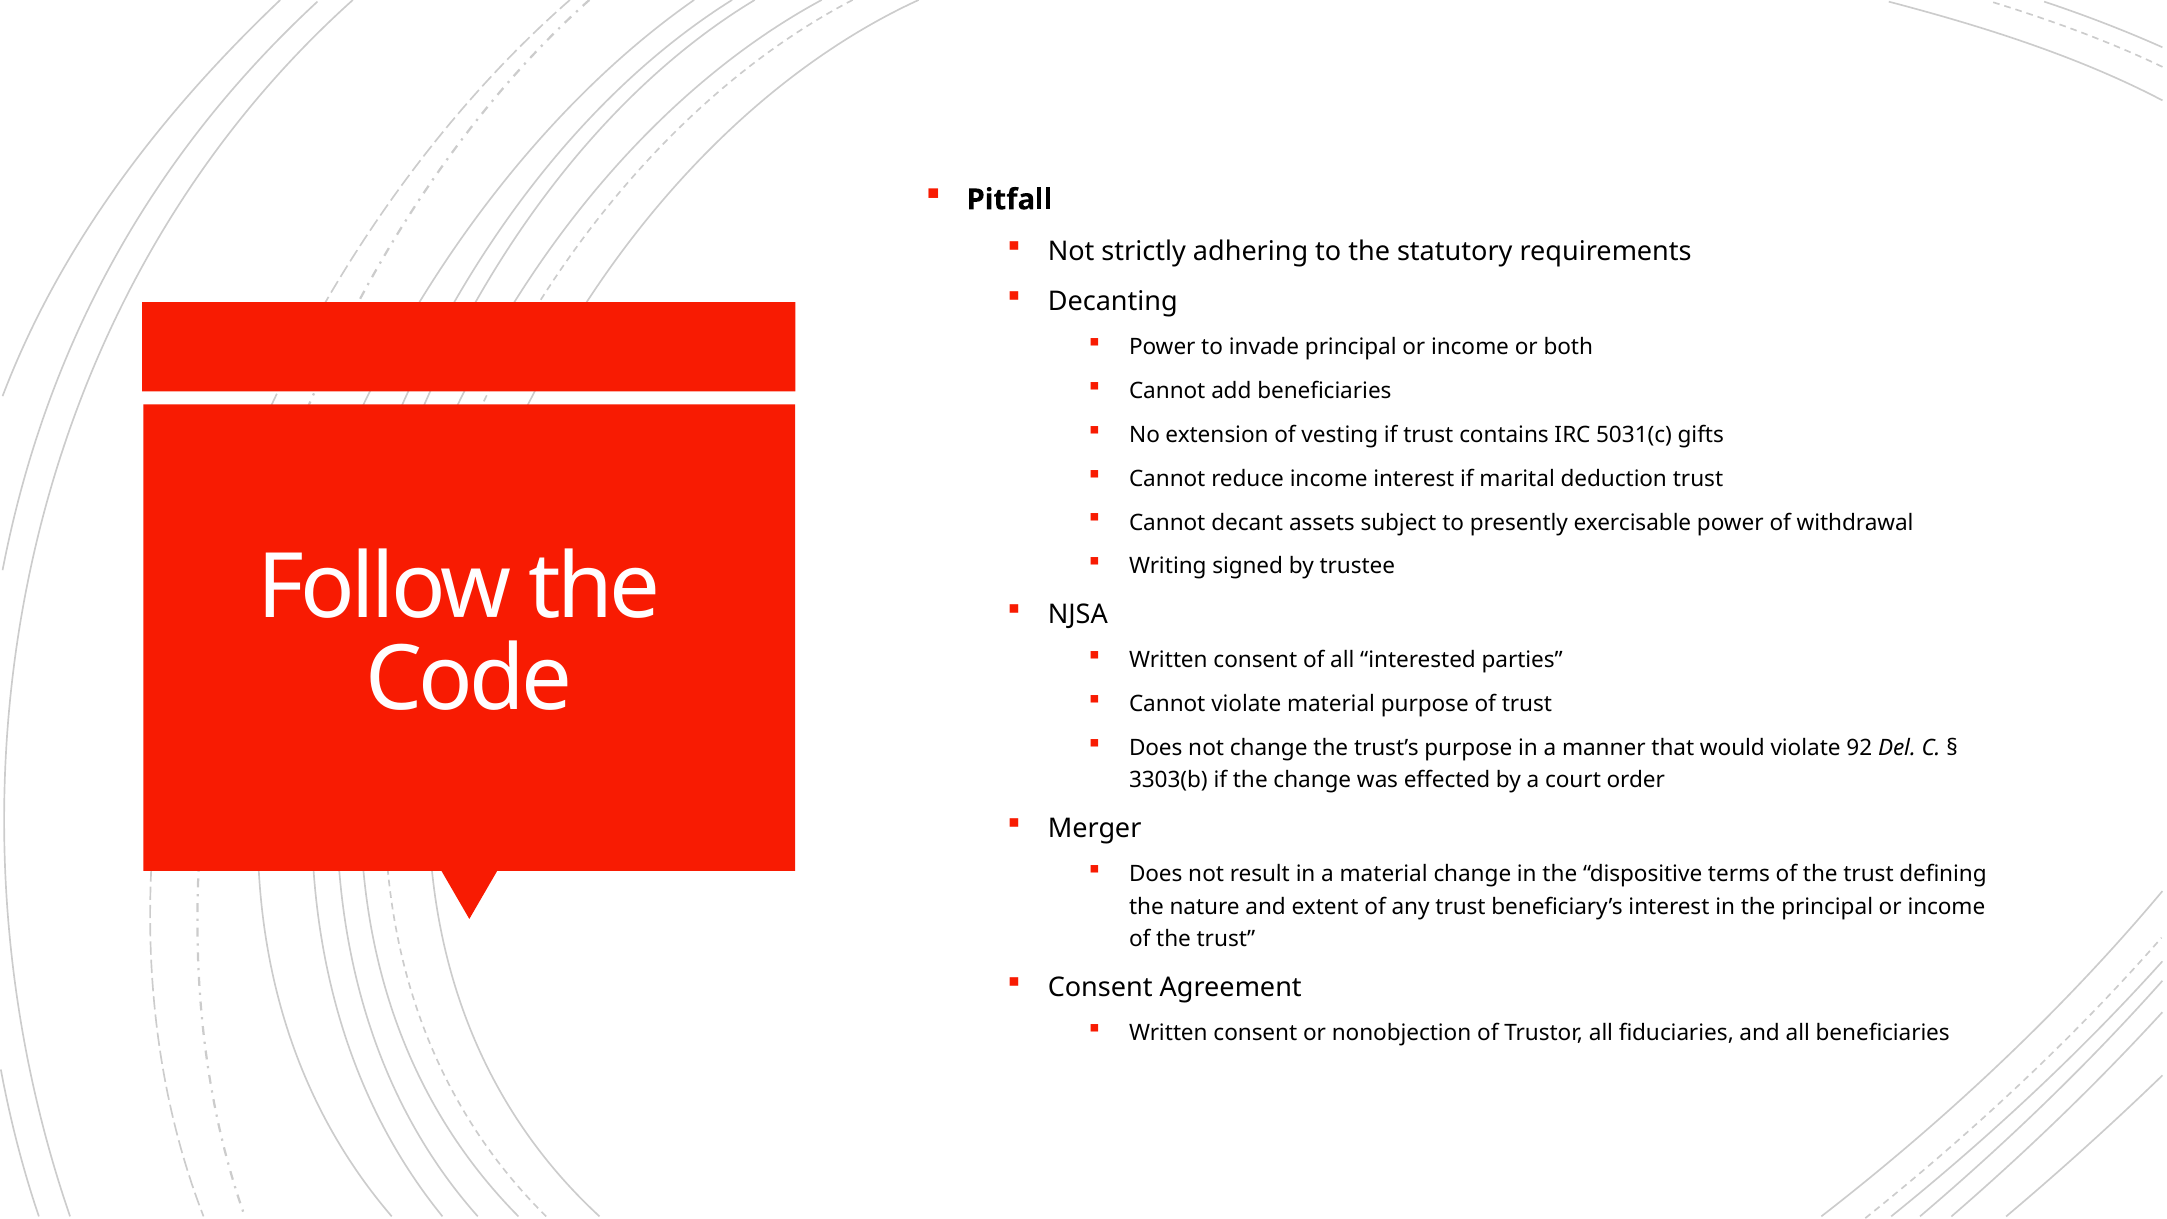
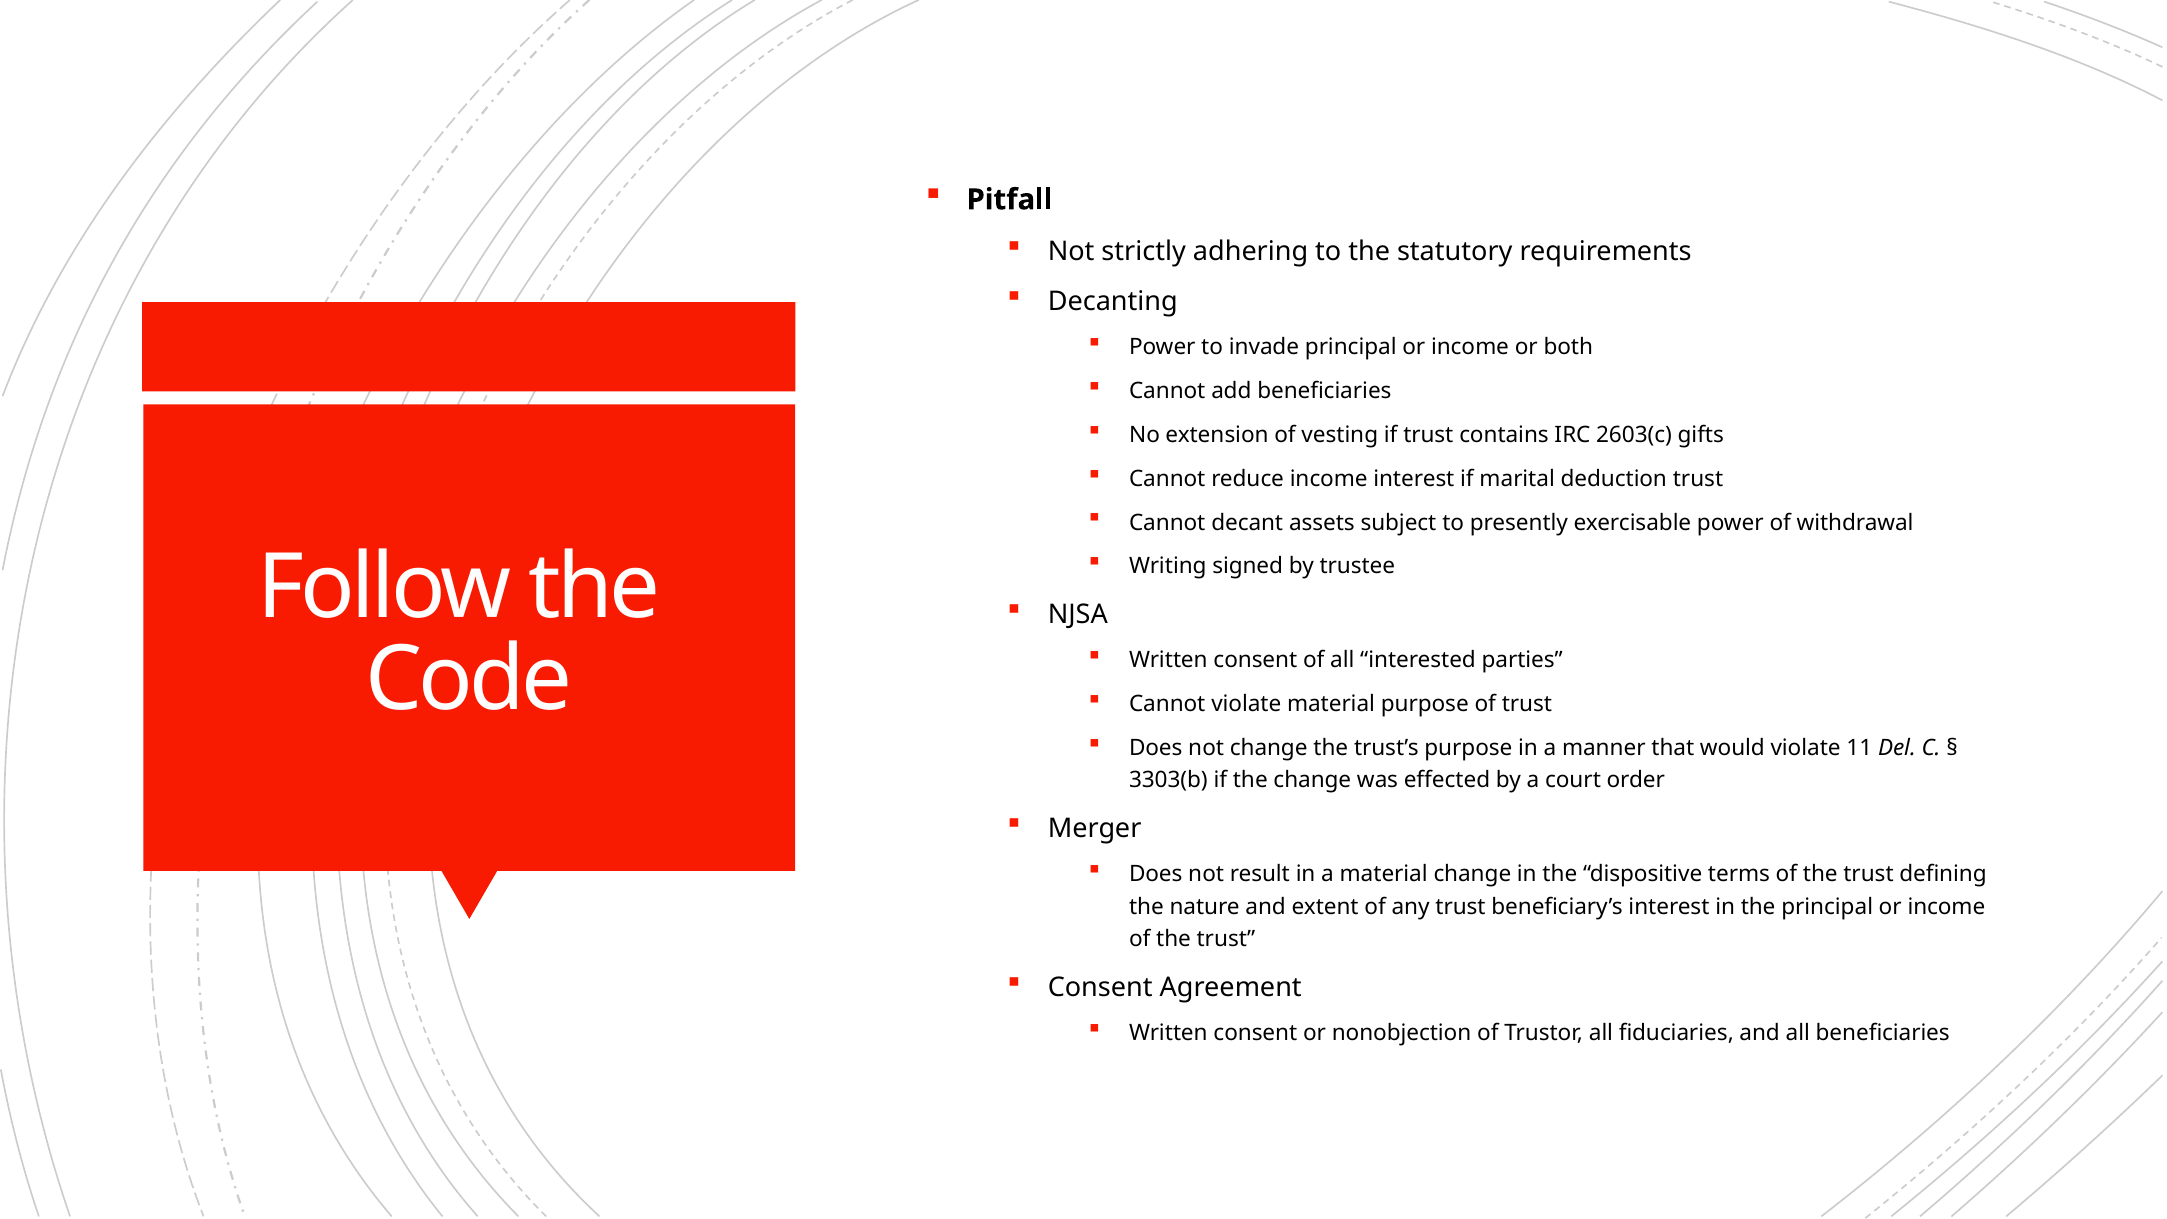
5031(c: 5031(c -> 2603(c
92: 92 -> 11
